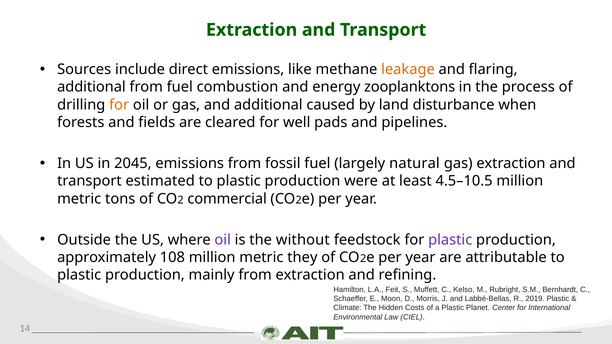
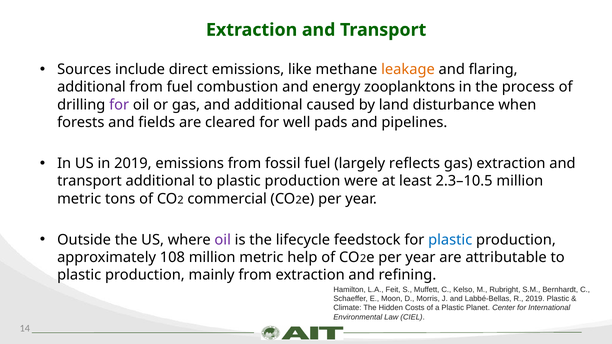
for at (119, 105) colour: orange -> purple
in 2045: 2045 -> 2019
natural: natural -> reflects
transport estimated: estimated -> additional
4.5–10.5: 4.5–10.5 -> 2.3–10.5
without: without -> lifecycle
plastic at (450, 240) colour: purple -> blue
they: they -> help
